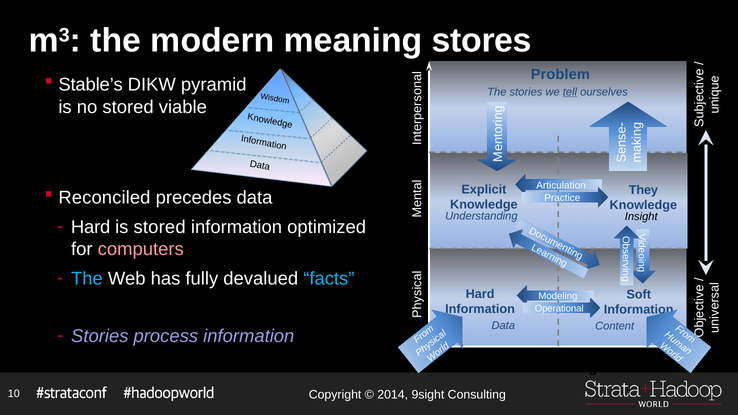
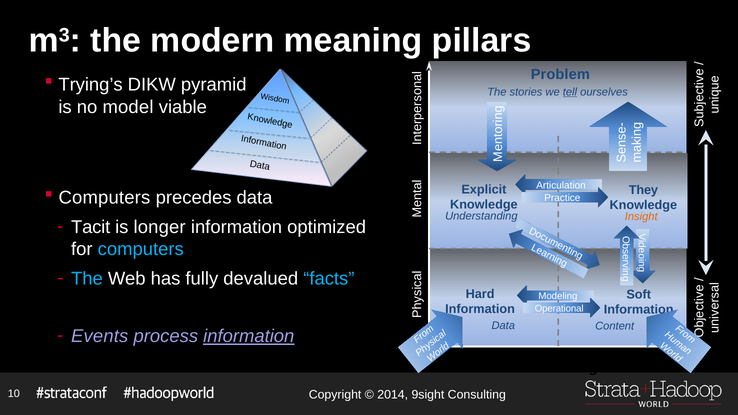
stores: stores -> pillars
Stable’s: Stable’s -> Trying’s
no stored: stored -> model
Reconciled at (104, 198): Reconciled -> Computers
Insight colour: black -> orange
Hard at (91, 227): Hard -> Tacit
is stored: stored -> longer
computers at (141, 249) colour: pink -> light blue
Stories at (100, 336): Stories -> Events
information at (249, 336) underline: none -> present
